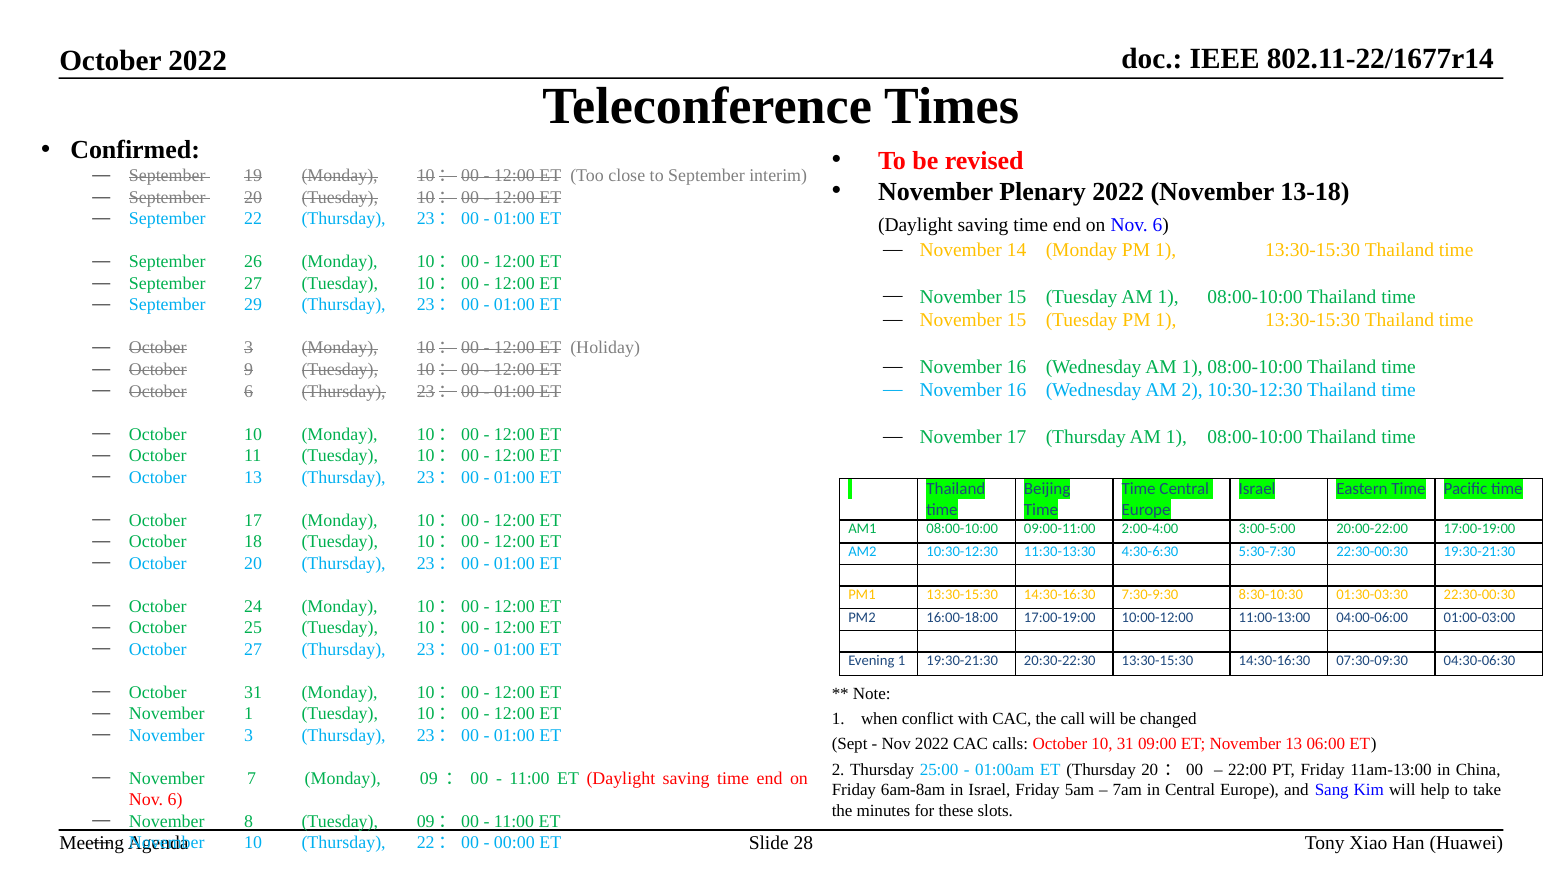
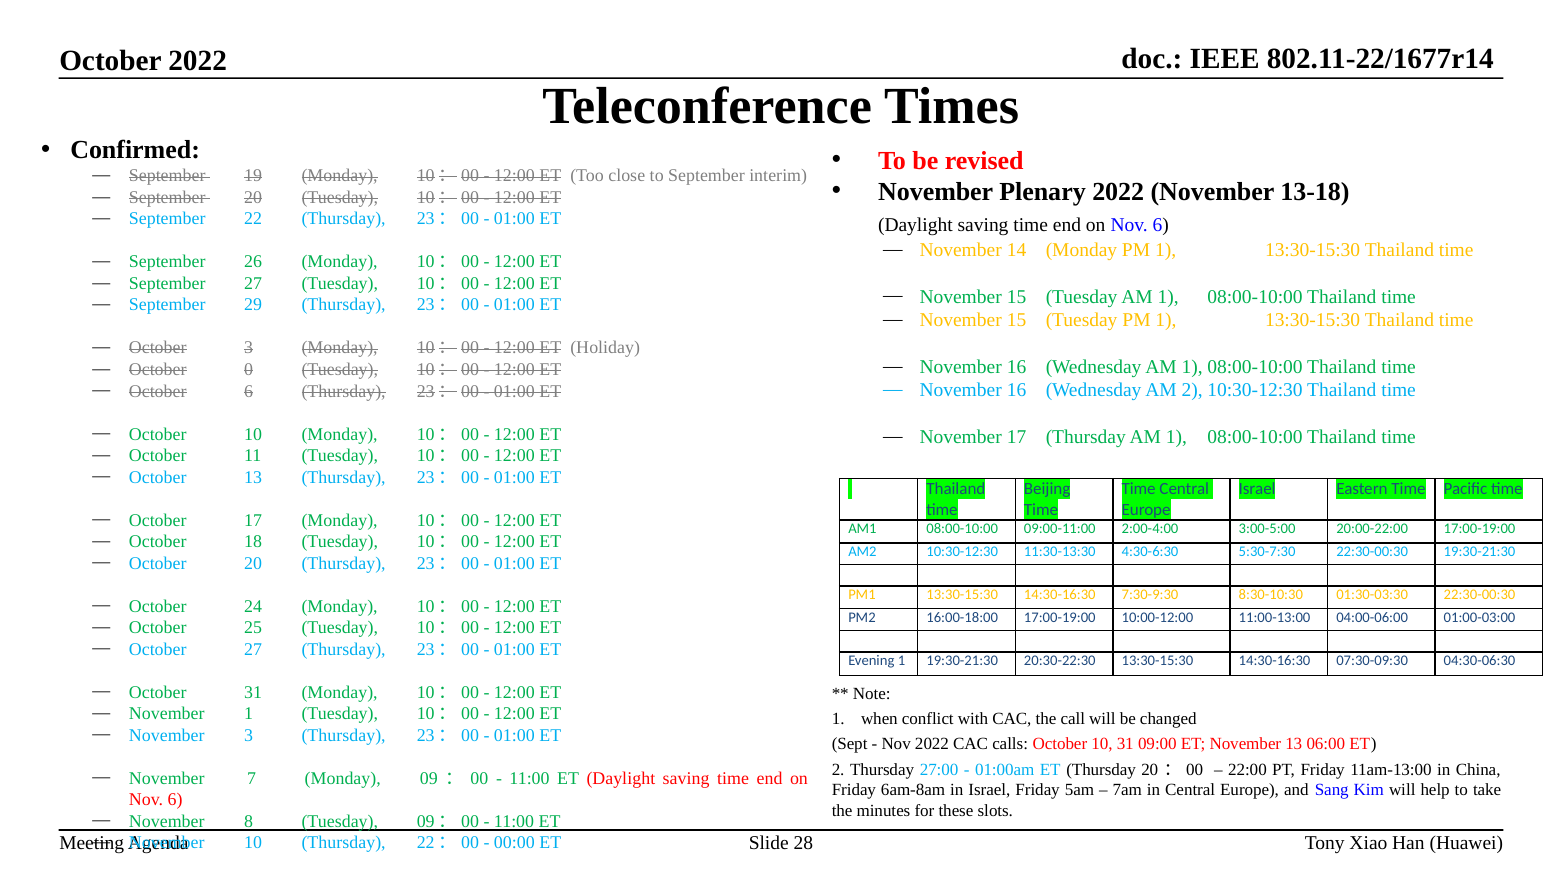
9: 9 -> 0
25:00: 25:00 -> 27:00
